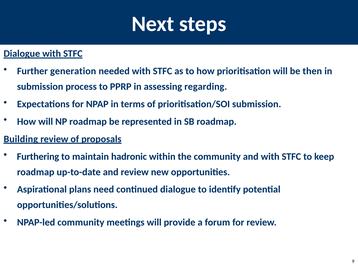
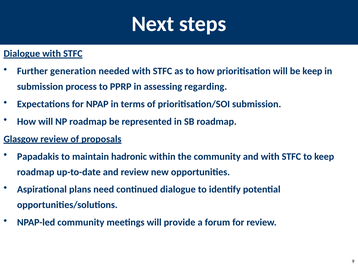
be then: then -> keep
Building: Building -> Glasgow
Furthering: Furthering -> Papadakis
